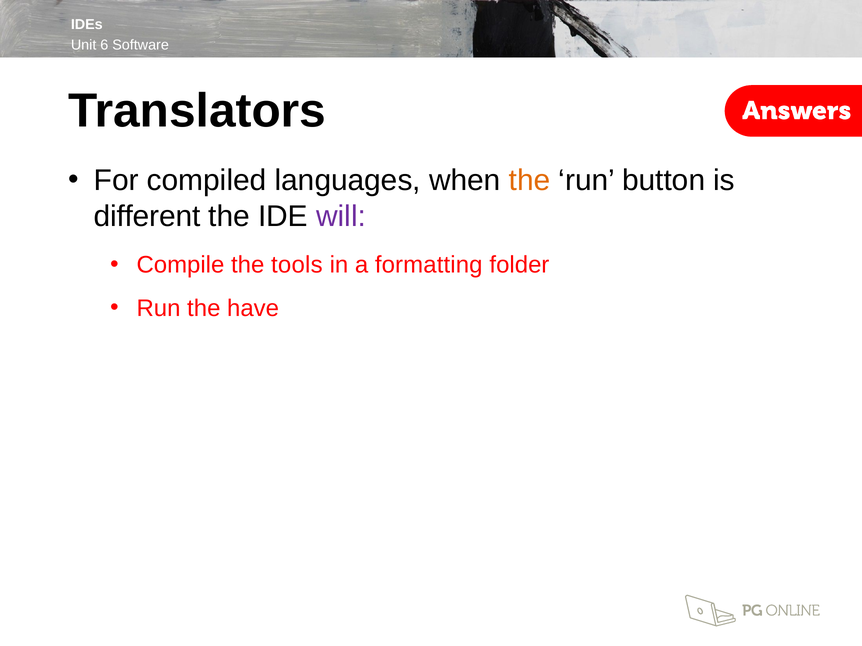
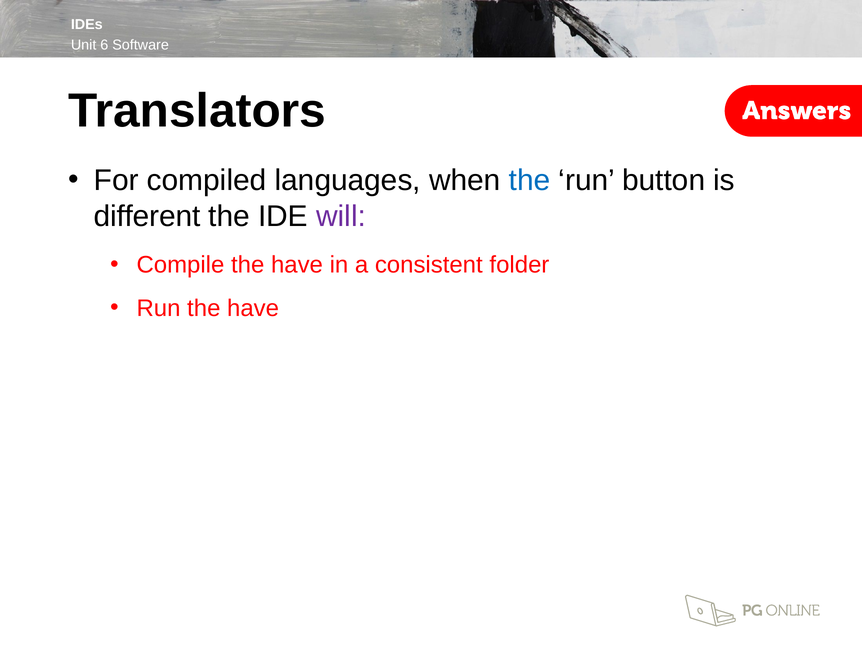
the at (530, 181) colour: orange -> blue
Compile the tools: tools -> have
formatting: formatting -> consistent
